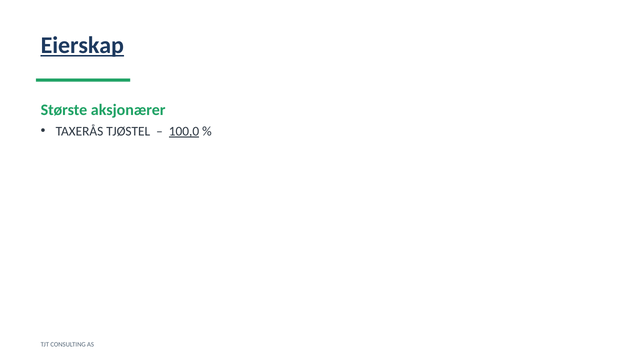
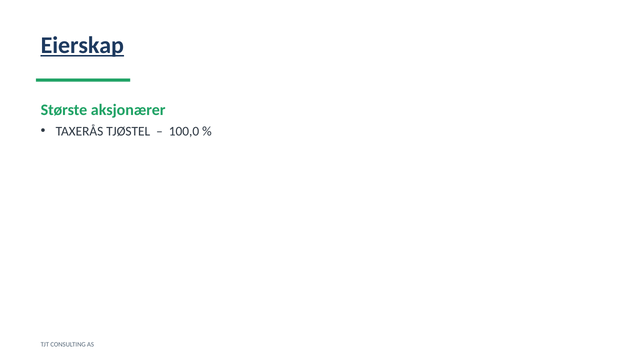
100,0 underline: present -> none
